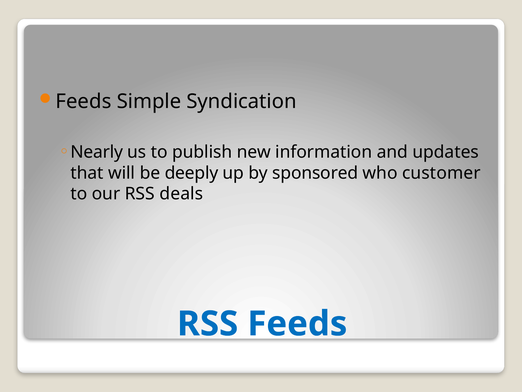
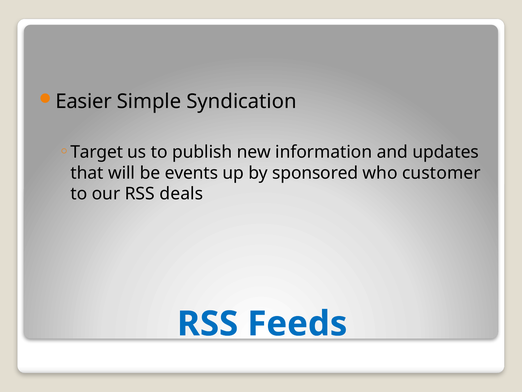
Feeds at (83, 101): Feeds -> Easier
Nearly: Nearly -> Target
deeply: deeply -> events
